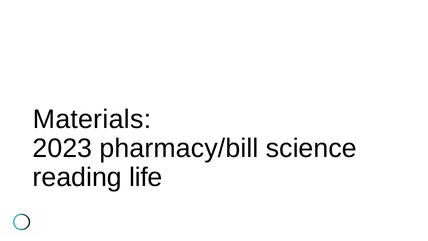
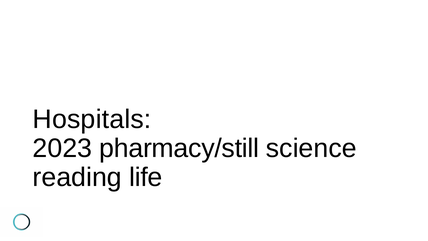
Materials: Materials -> Hospitals
pharmacy/bill: pharmacy/bill -> pharmacy/still
